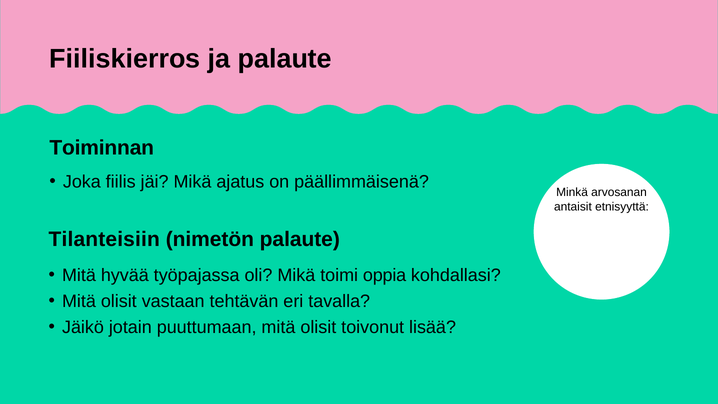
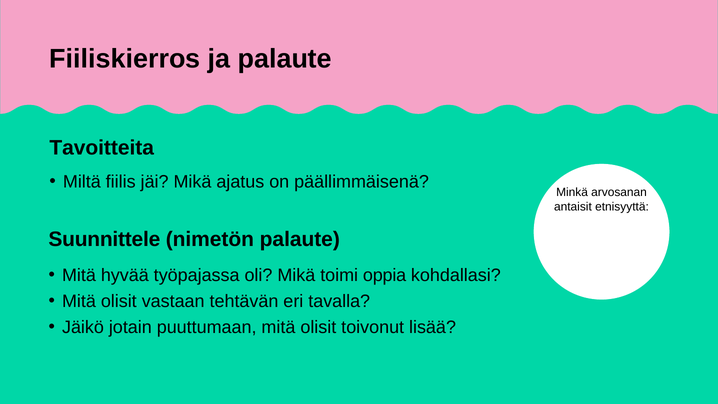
Toiminnan: Toiminnan -> Tavoitteita
Joka: Joka -> Miltä
Tilanteisiin: Tilanteisiin -> Suunnittele
